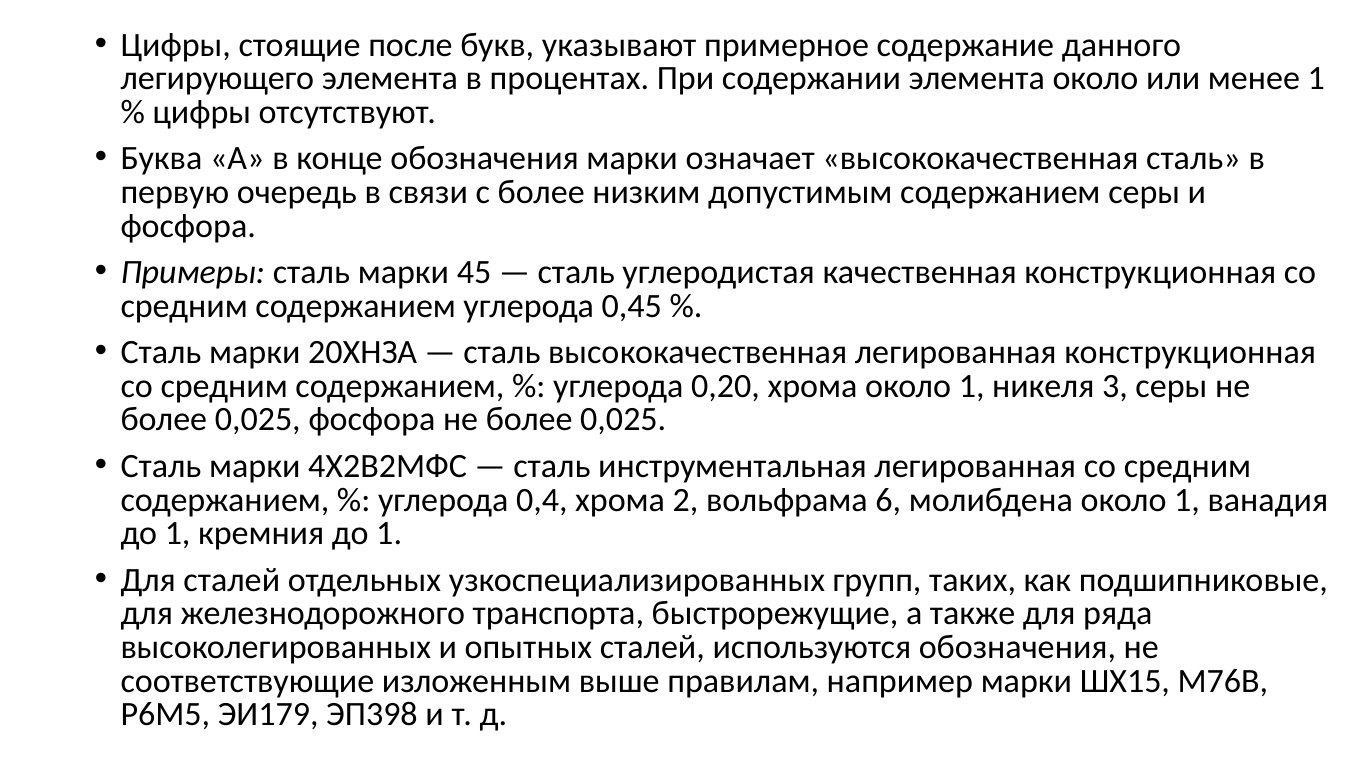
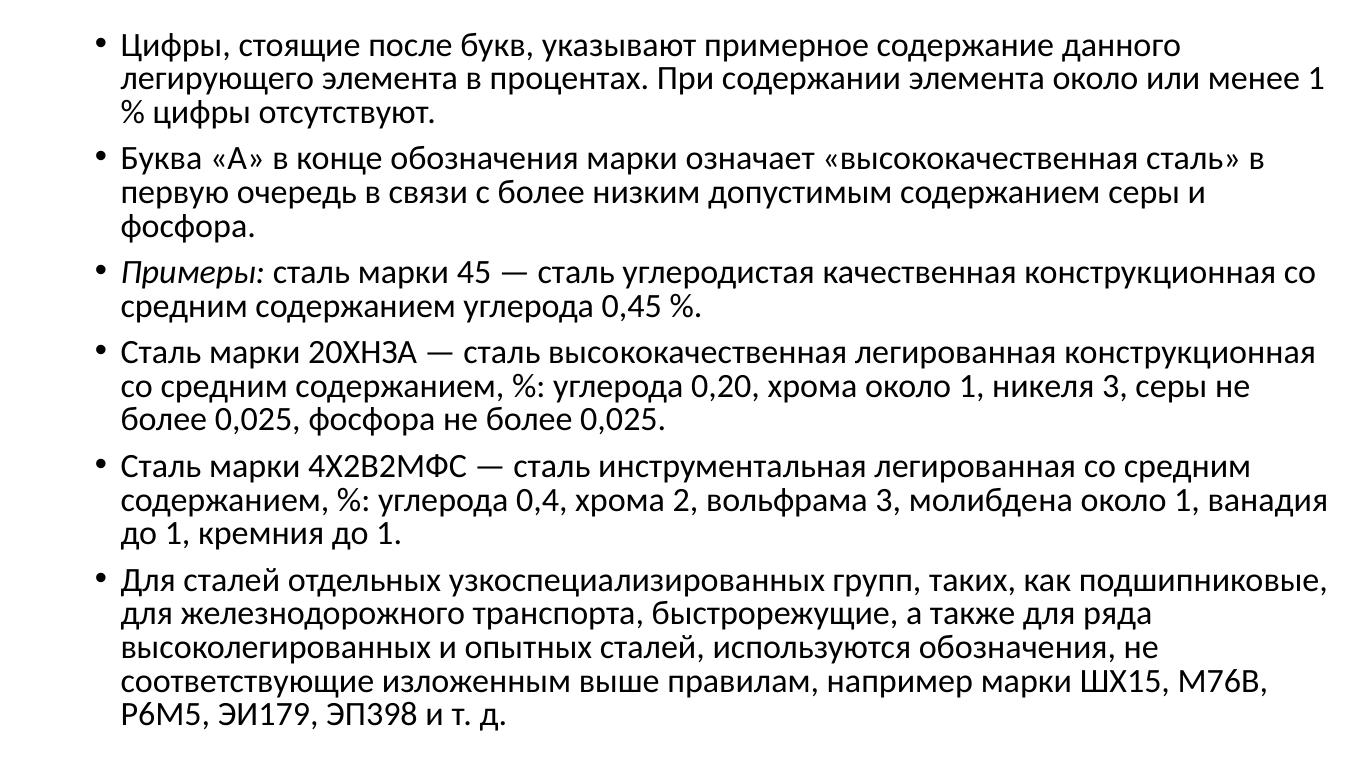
вольфрама 6: 6 -> 3
